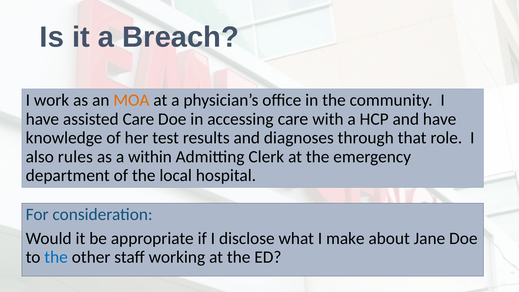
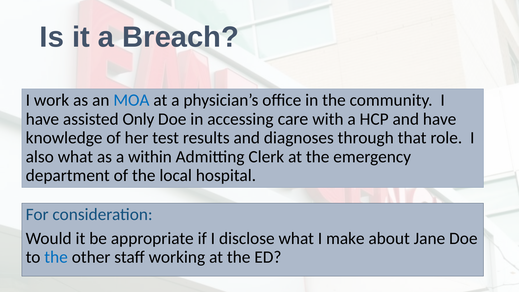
MOA colour: orange -> blue
assisted Care: Care -> Only
also rules: rules -> what
